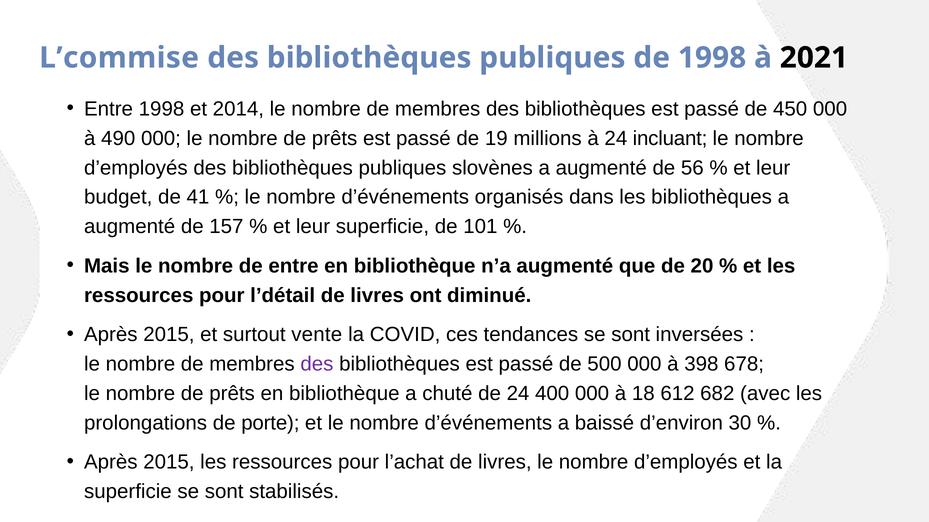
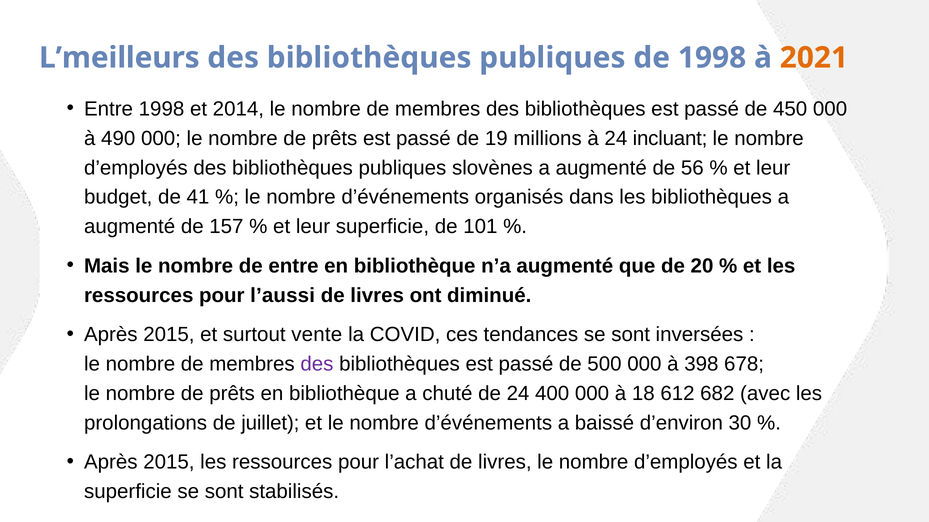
L’commise: L’commise -> L’meilleurs
2021 colour: black -> orange
l’détail: l’détail -> l’aussi
porte: porte -> juillet
